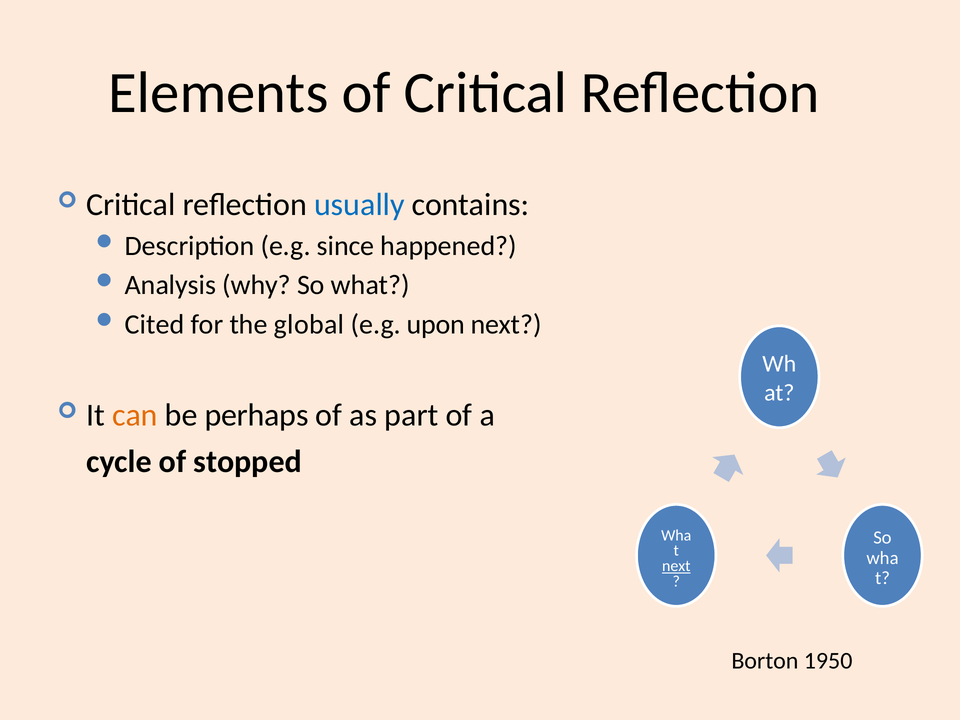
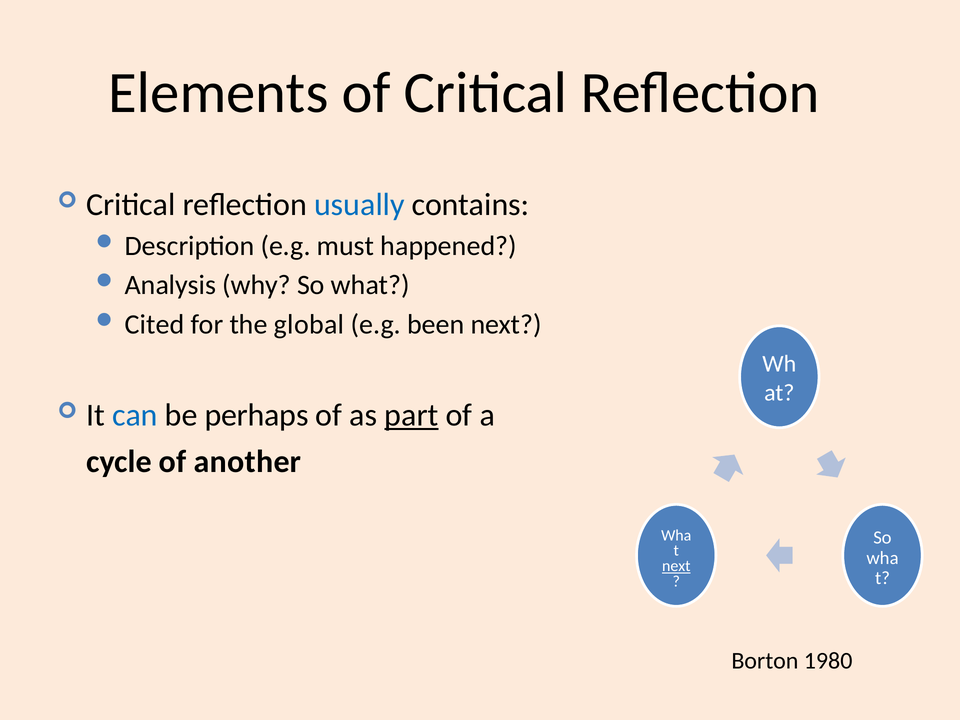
since: since -> must
upon: upon -> been
can colour: orange -> blue
part underline: none -> present
stopped: stopped -> another
1950: 1950 -> 1980
